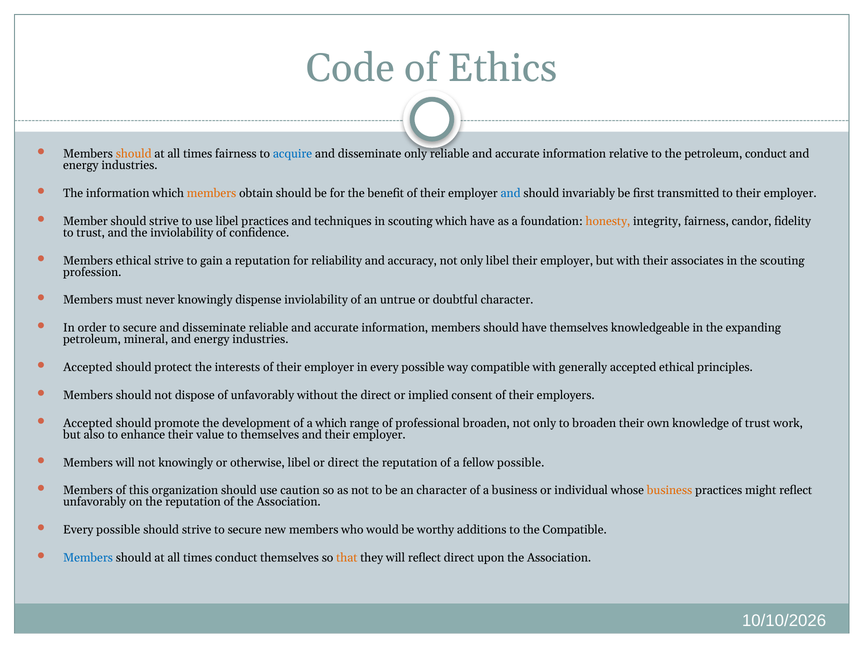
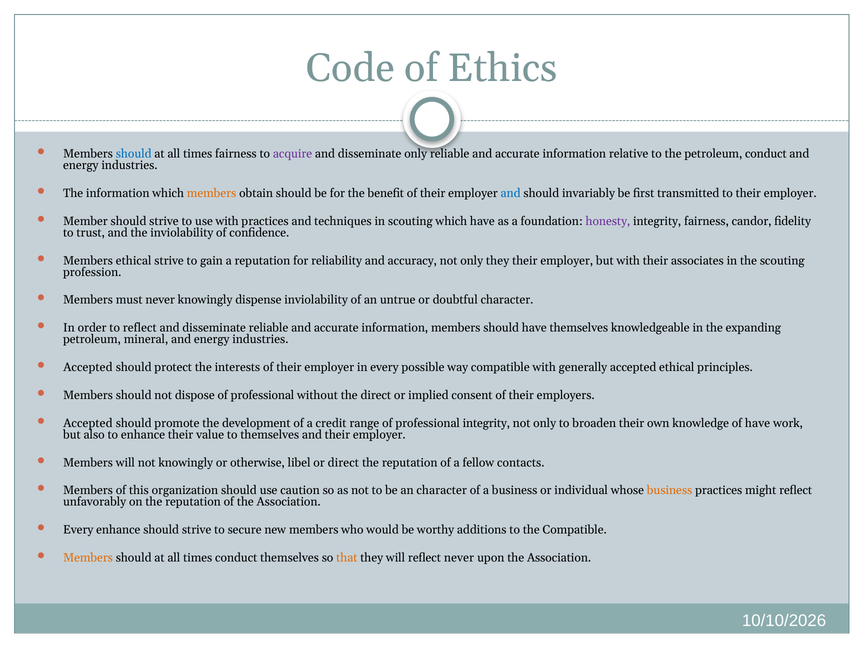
should at (134, 154) colour: orange -> blue
acquire colour: blue -> purple
use libel: libel -> with
honesty colour: orange -> purple
only libel: libel -> they
order to secure: secure -> reflect
dispose of unfavorably: unfavorably -> professional
a which: which -> credit
professional broaden: broaden -> integrity
of trust: trust -> have
fellow possible: possible -> contacts
possible at (118, 530): possible -> enhance
Members at (88, 558) colour: blue -> orange
reflect direct: direct -> never
